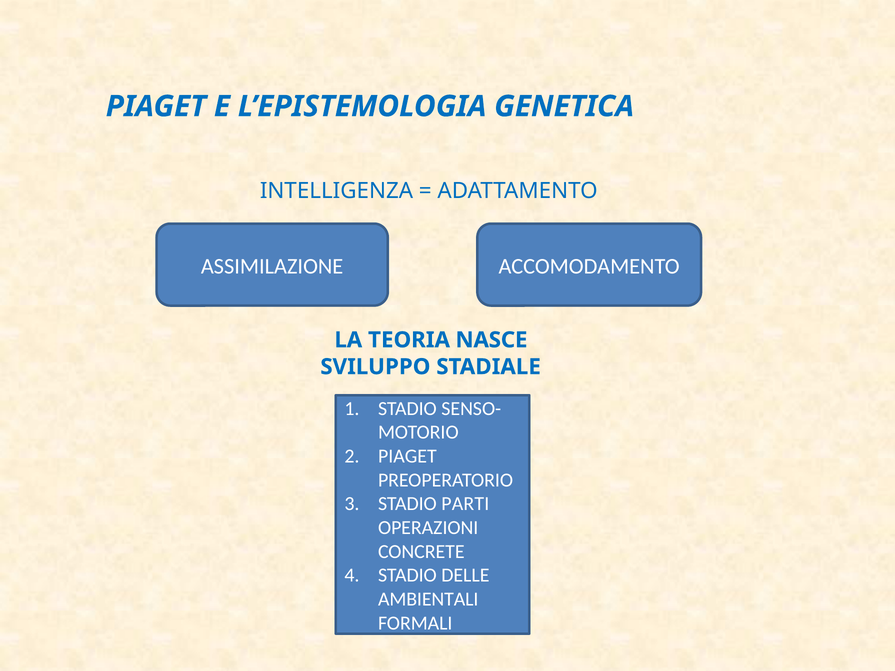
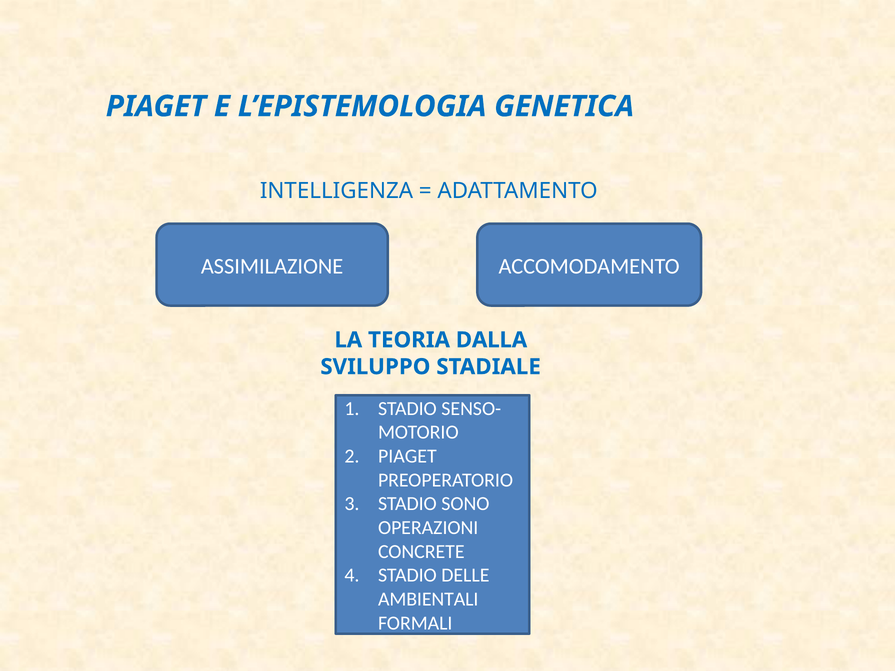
NASCE: NASCE -> DALLA
PARTI: PARTI -> SONO
